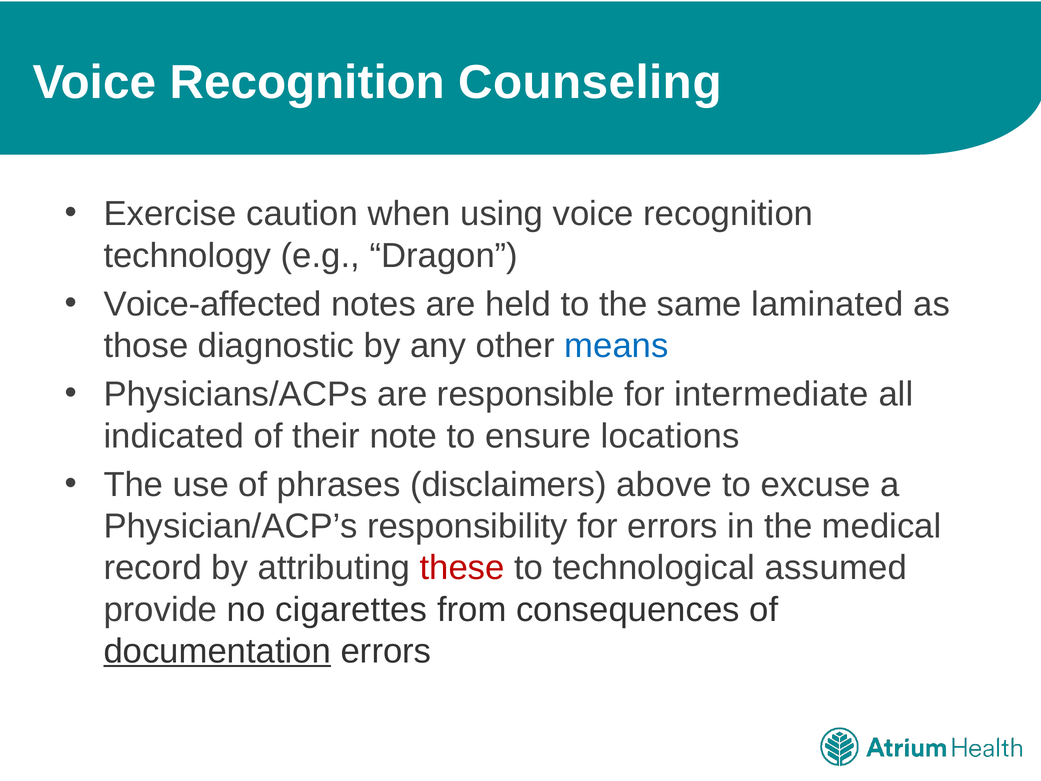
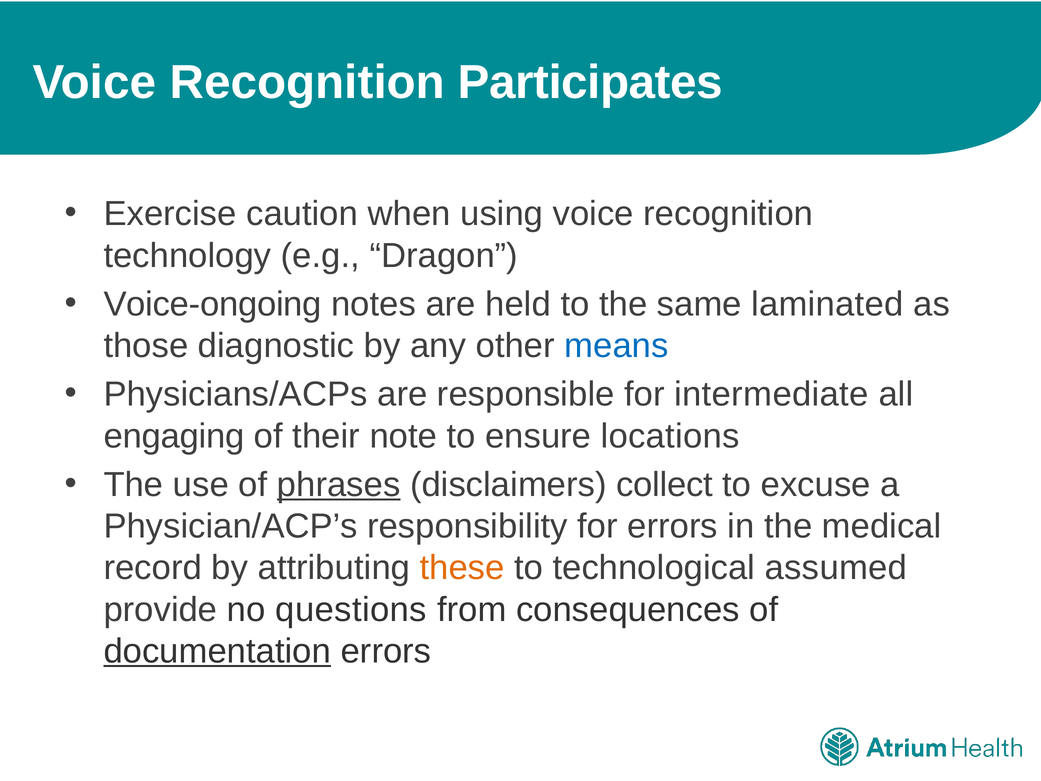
Counseling: Counseling -> Participates
Voice-affected: Voice-affected -> Voice-ongoing
indicated: indicated -> engaging
phrases underline: none -> present
above: above -> collect
these colour: red -> orange
cigarettes: cigarettes -> questions
